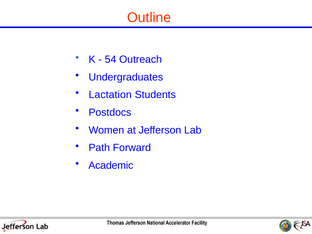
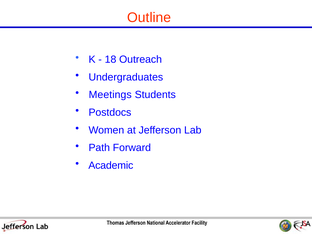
54: 54 -> 18
Lactation: Lactation -> Meetings
